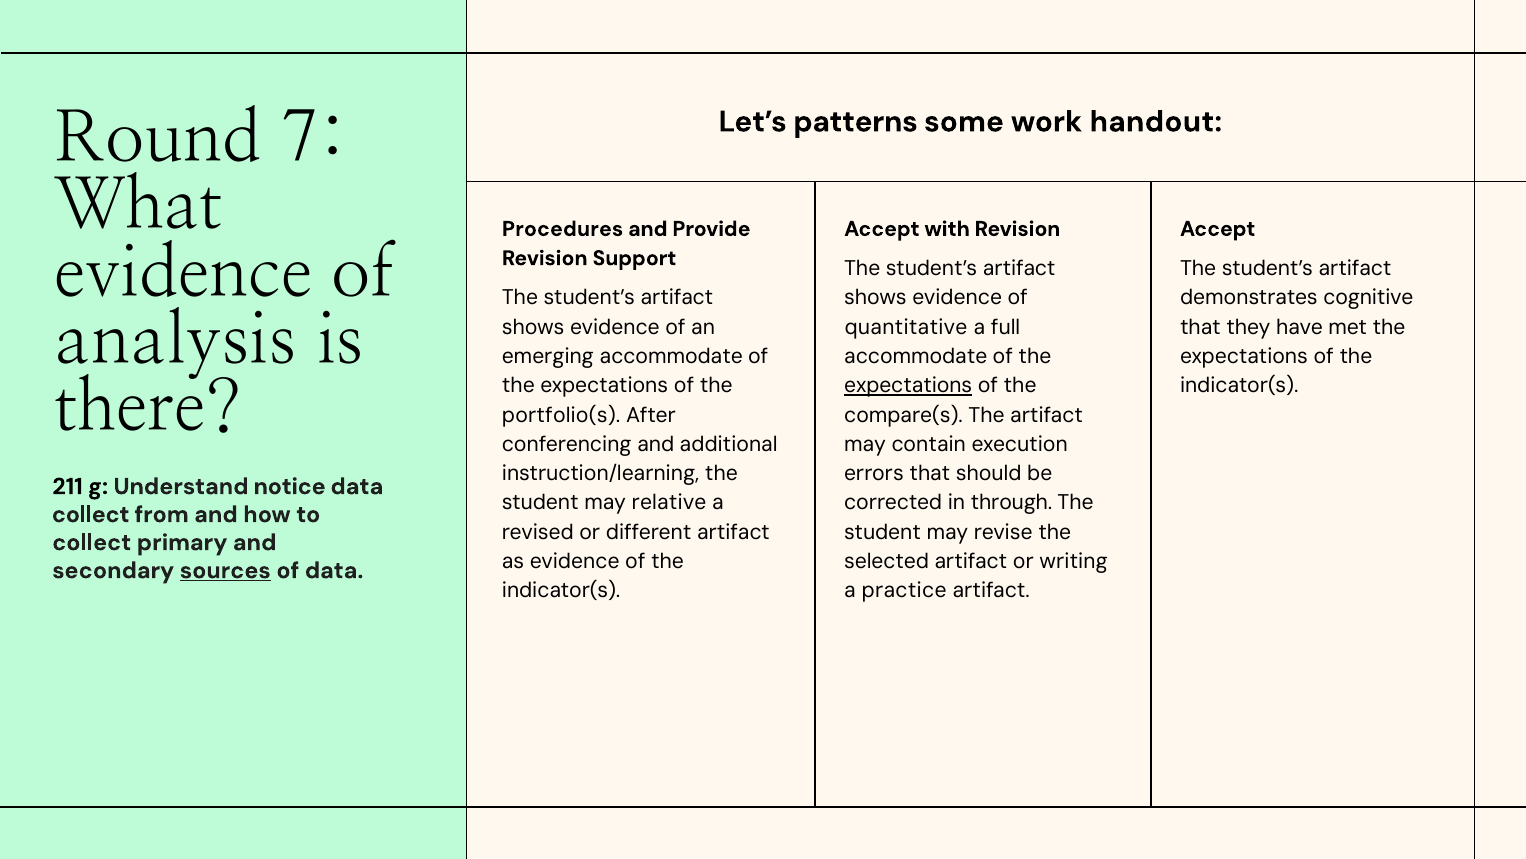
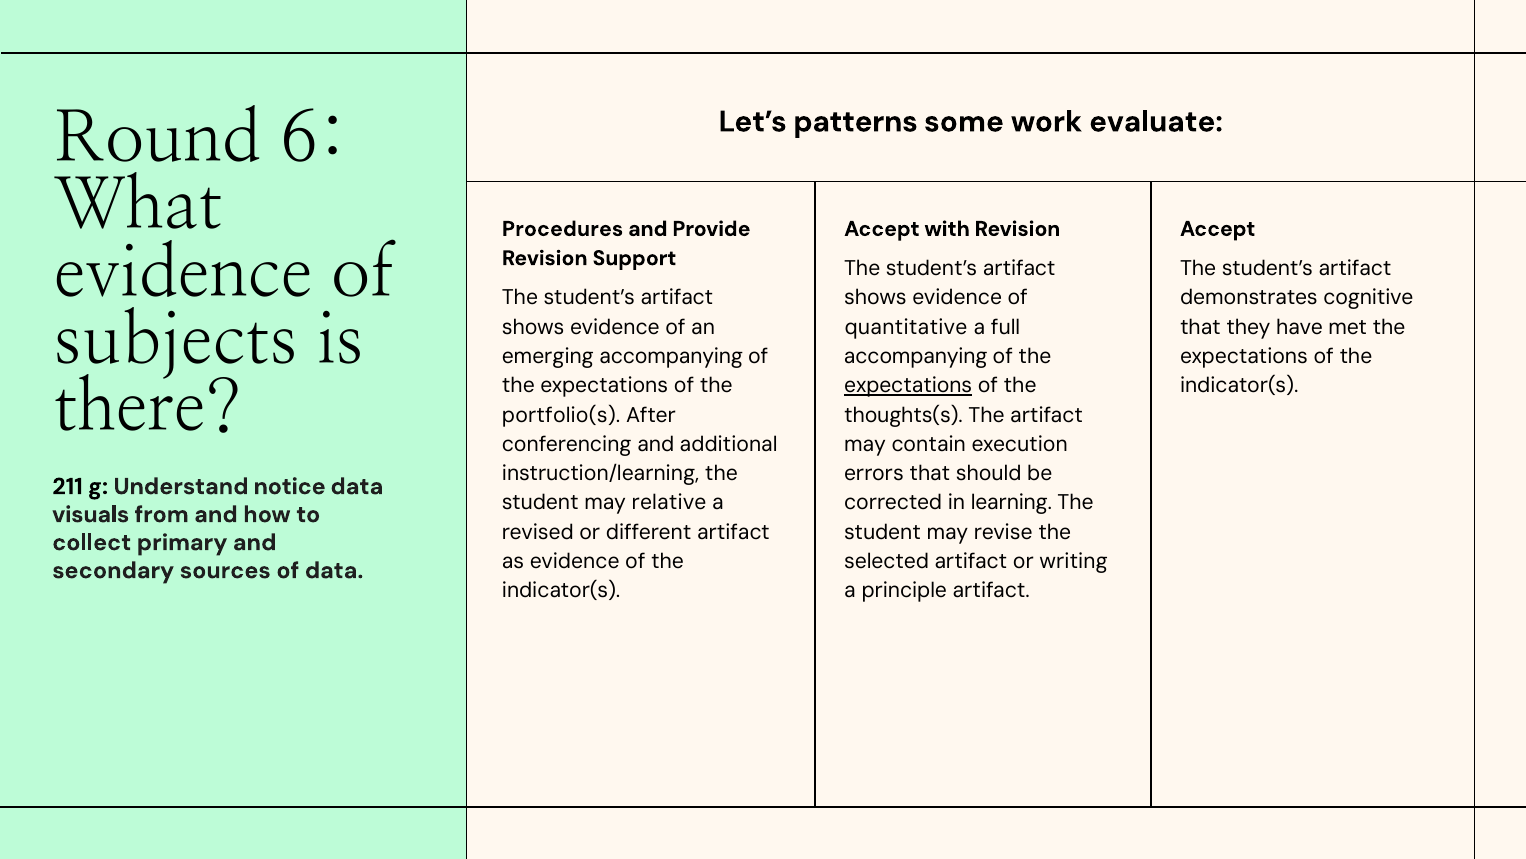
7: 7 -> 6
handout: handout -> evaluate
analysis: analysis -> subjects
emerging accommodate: accommodate -> accompanying
accommodate at (916, 356): accommodate -> accompanying
compare(s: compare(s -> thoughts(s
through: through -> learning
collect at (91, 514): collect -> visuals
sources underline: present -> none
practice: practice -> principle
